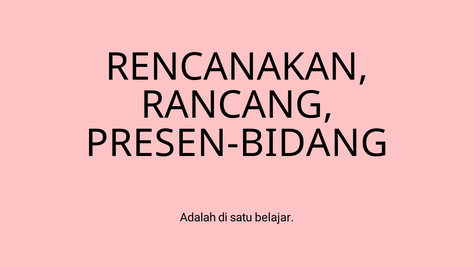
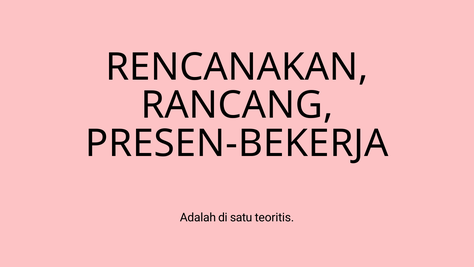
PRESEN-BIDANG: PRESEN-BIDANG -> PRESEN-BEKERJA
belajar: belajar -> teoritis
